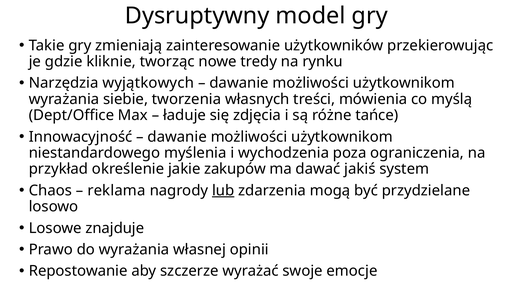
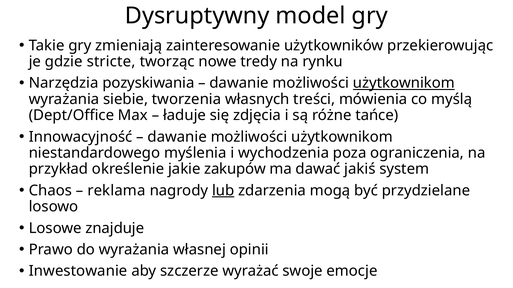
kliknie: kliknie -> stricte
wyjątkowych: wyjątkowych -> pozyskiwania
użytkownikom at (404, 83) underline: none -> present
Repostowanie: Repostowanie -> Inwestowanie
